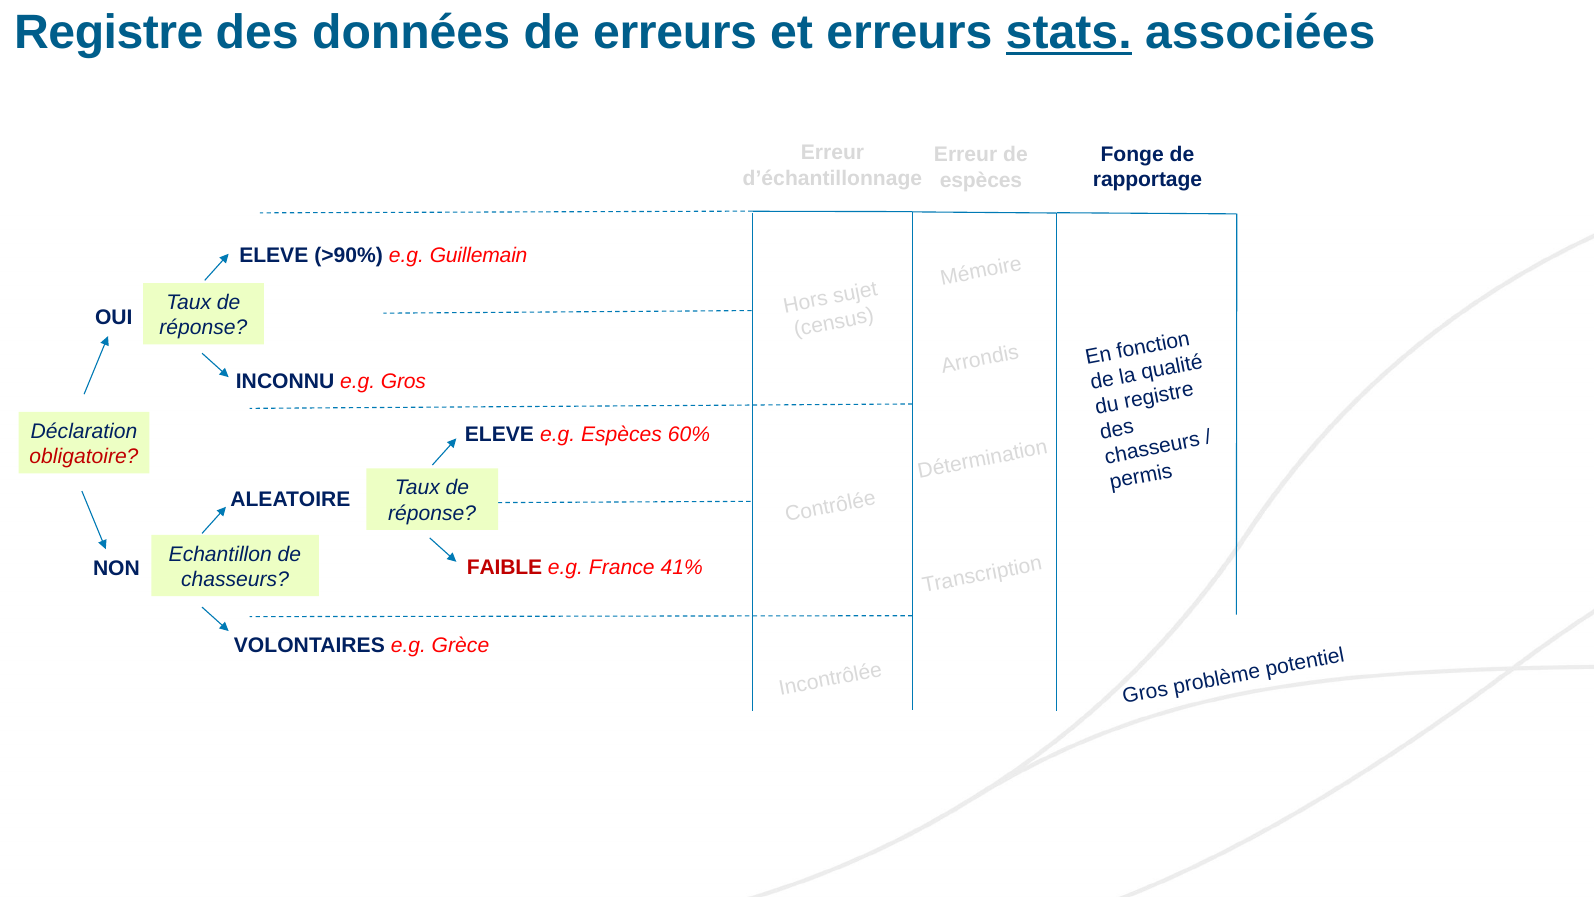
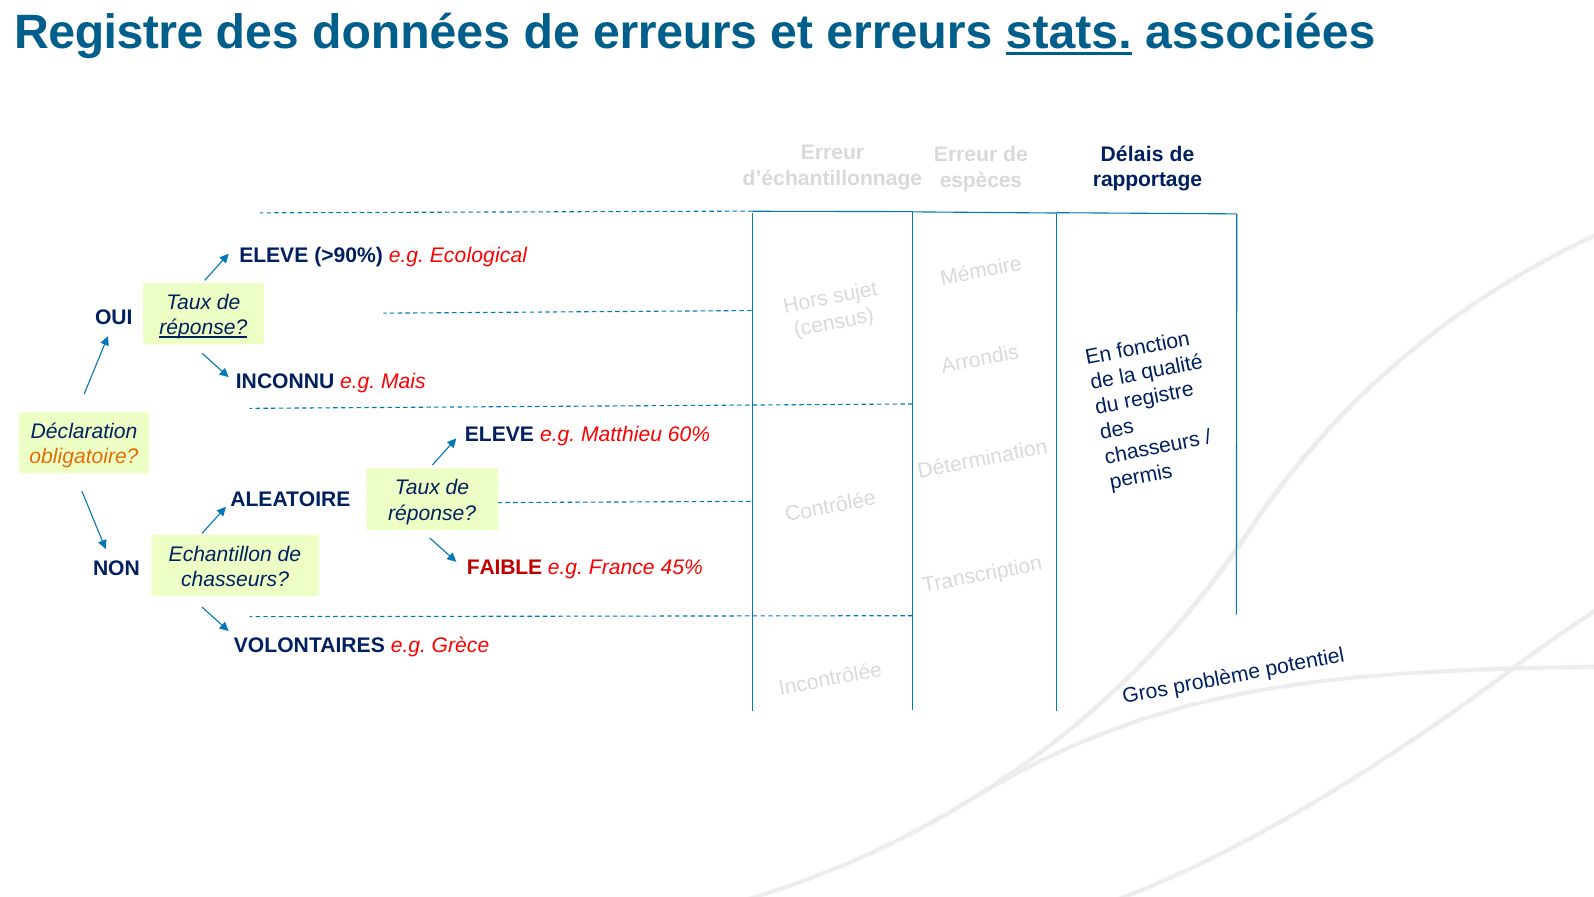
Fonge: Fonge -> Délais
Guillemain: Guillemain -> Ecological
réponse at (203, 328) underline: none -> present
e.g Gros: Gros -> Mais
e.g Espèces: Espèces -> Matthieu
obligatoire colour: red -> orange
41%: 41% -> 45%
